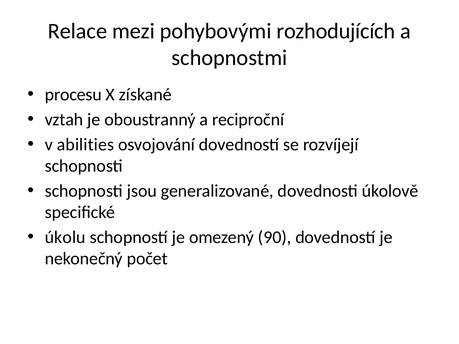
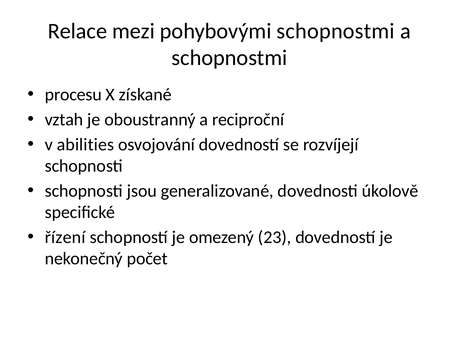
pohybovými rozhodujících: rozhodujících -> schopnostmi
úkolu: úkolu -> řízení
90: 90 -> 23
